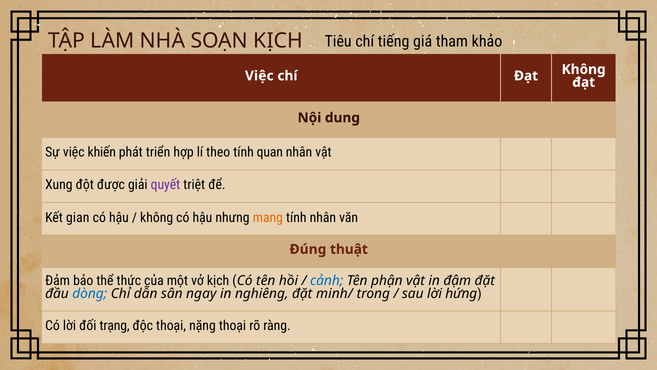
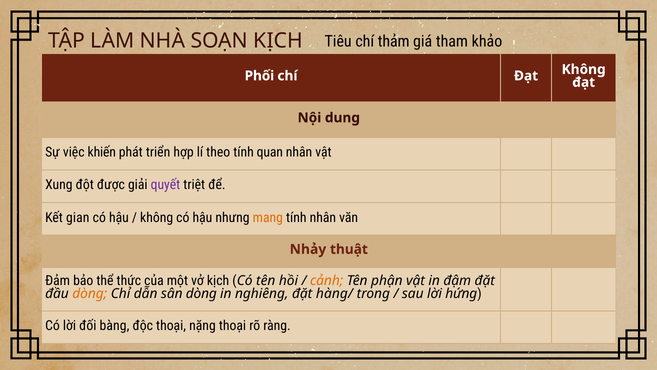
tiếng: tiếng -> thảm
Việc at (259, 76): Việc -> Phối
Đúng: Đúng -> Nhảy
cảnh colour: blue -> orange
dòng at (90, 293) colour: blue -> orange
sân ngay: ngay -> dòng
minh/: minh/ -> hàng/
trạng: trạng -> bàng
